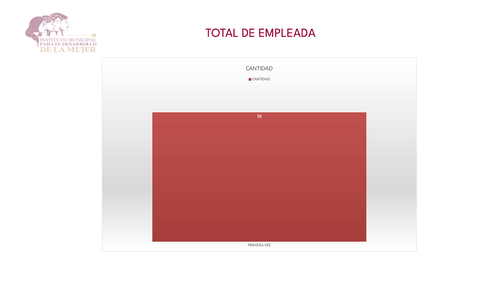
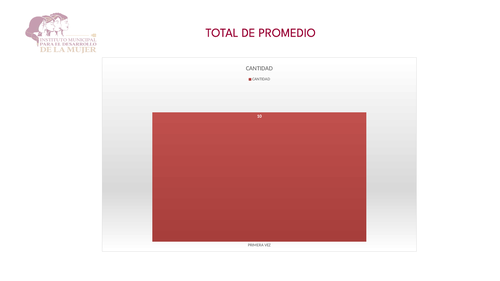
EMPLEADA: EMPLEADA -> PROMEDIO
